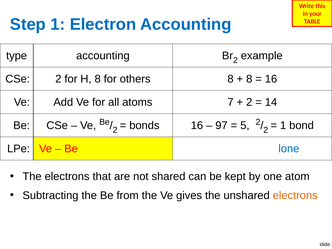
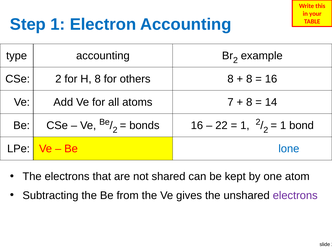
2 at (249, 102): 2 -> 8
97: 97 -> 22
5 at (245, 126): 5 -> 1
electrons at (295, 195) colour: orange -> purple
